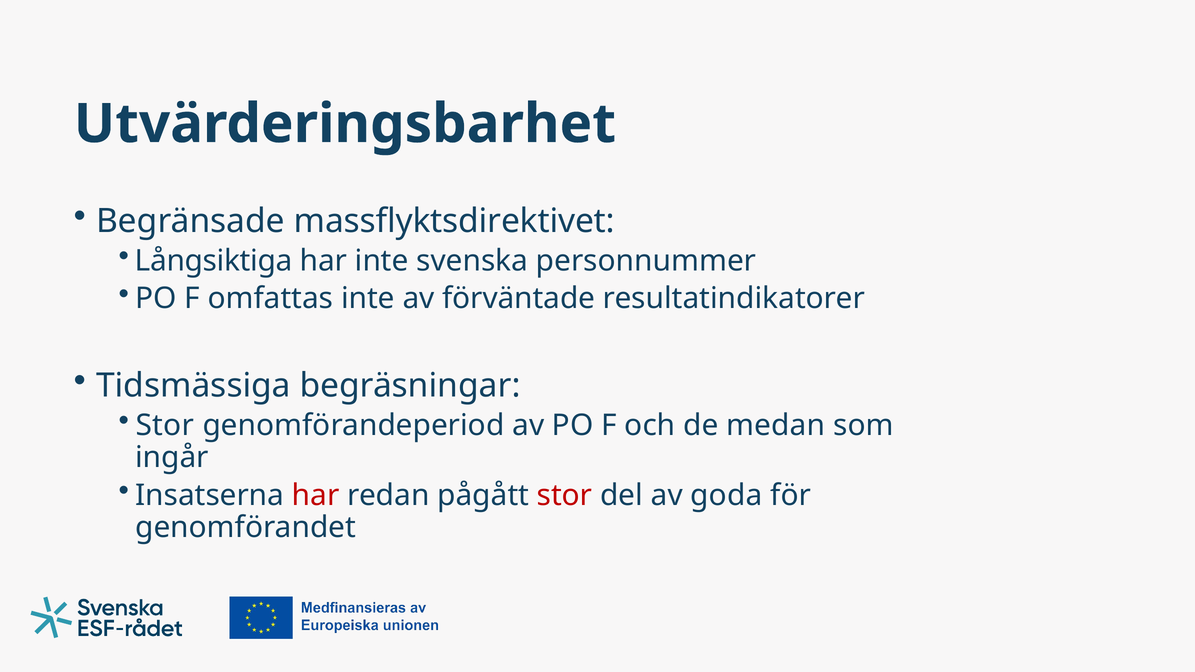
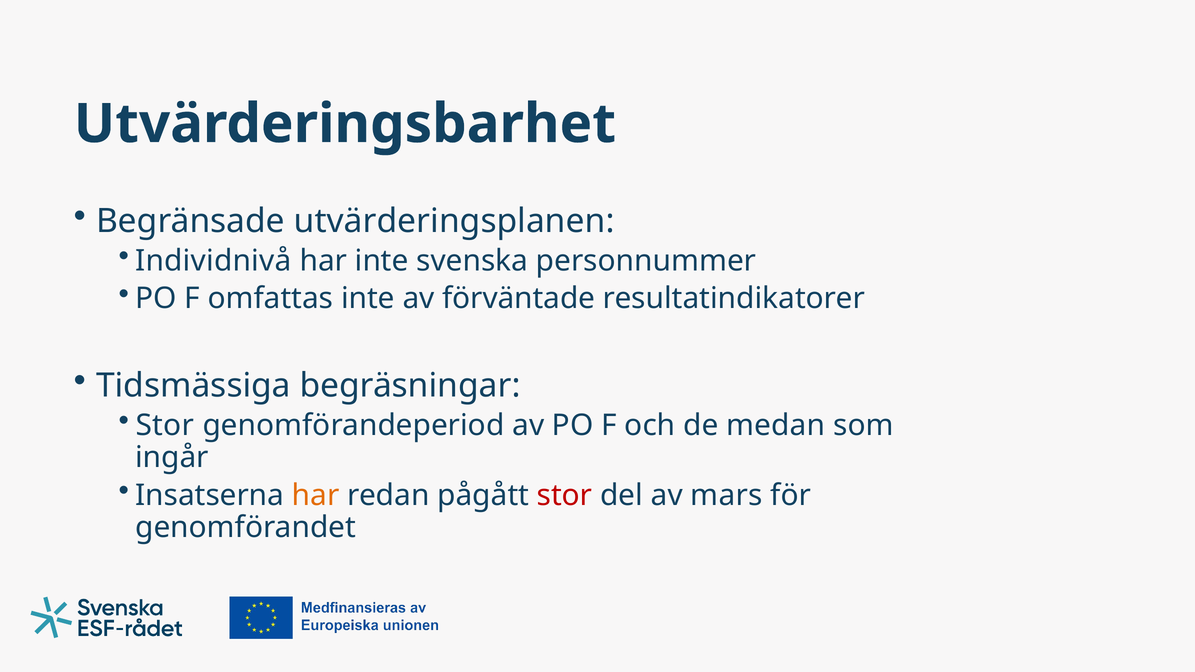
massflyktsdirektivet: massflyktsdirektivet -> utvärderingsplanen
Långsiktiga: Långsiktiga -> Individnivå
har at (316, 495) colour: red -> orange
goda: goda -> mars
